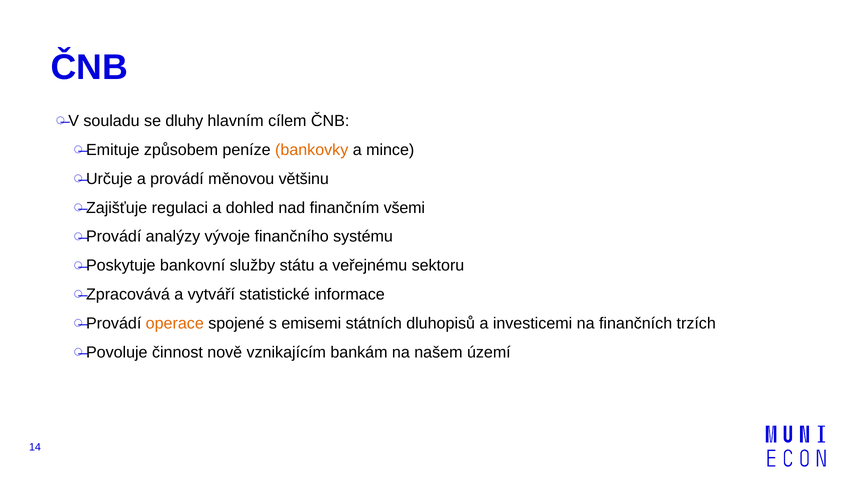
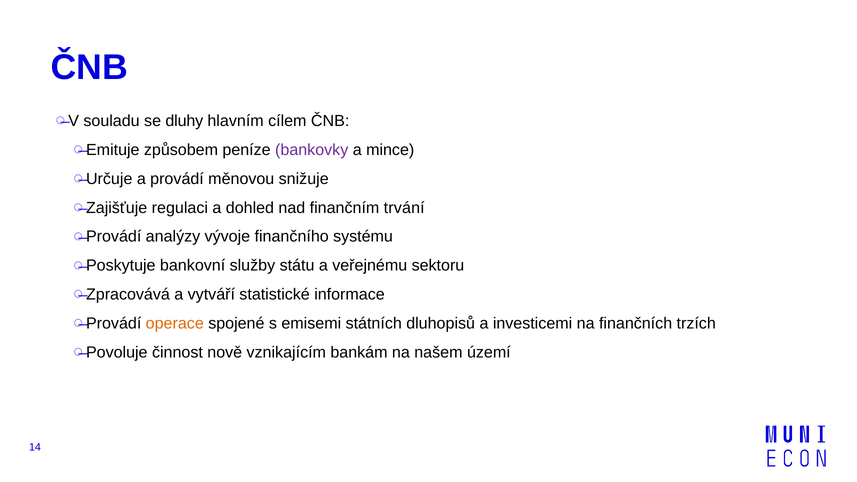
bankovky colour: orange -> purple
většinu: většinu -> snižuje
všemi: všemi -> trvání
